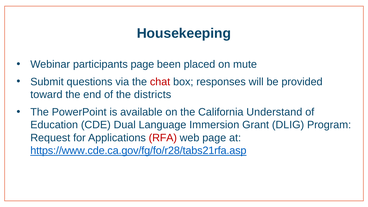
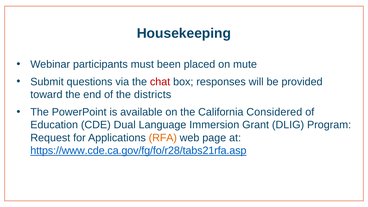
participants page: page -> must
Understand: Understand -> Considered
RFA colour: red -> orange
